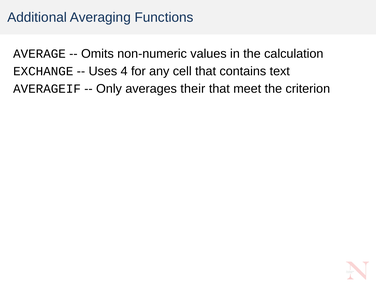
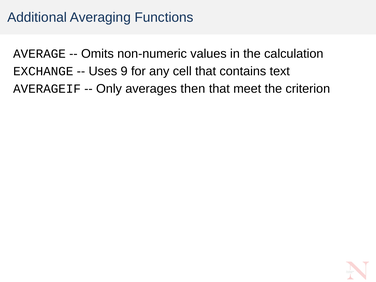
4: 4 -> 9
their: their -> then
